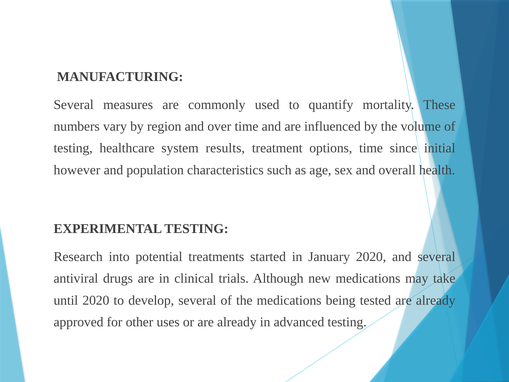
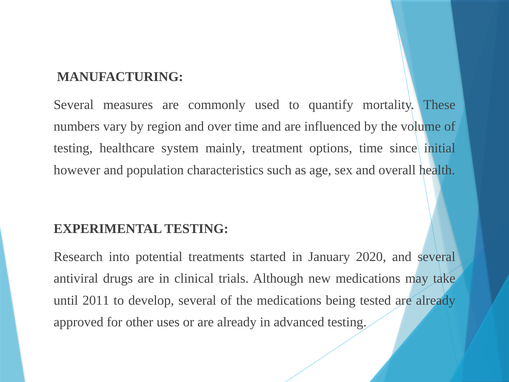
results: results -> mainly
until 2020: 2020 -> 2011
